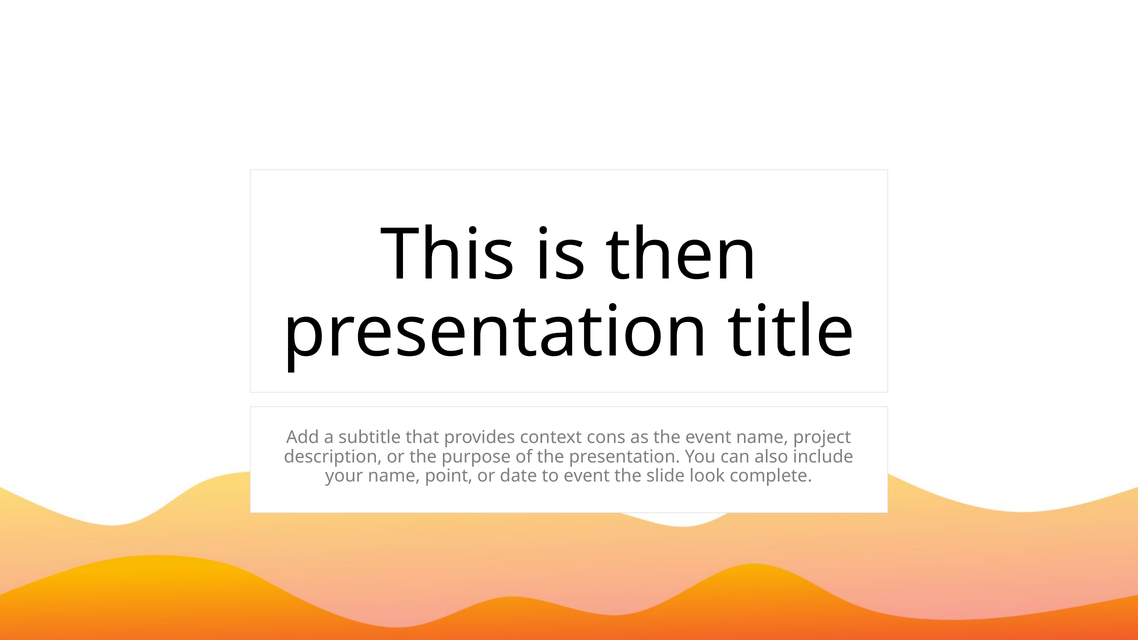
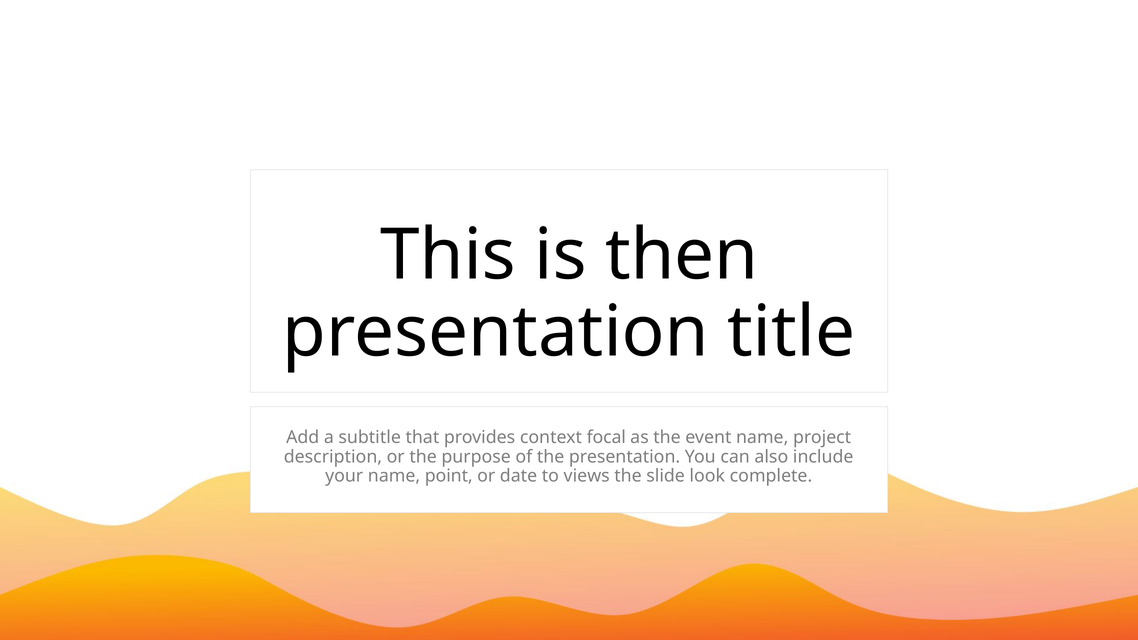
cons: cons -> focal
to event: event -> views
